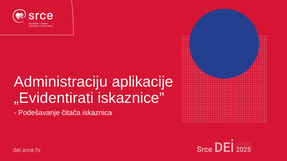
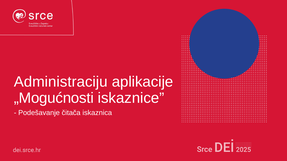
„Evidentirati: „Evidentirati -> „Mogućnosti
